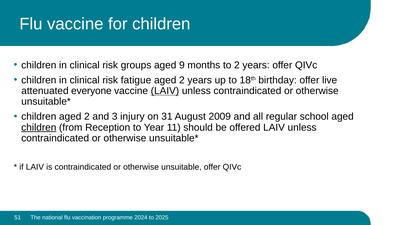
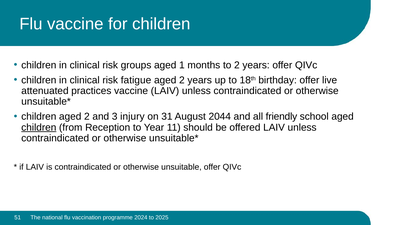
9: 9 -> 1
everyone: everyone -> practices
LAIV at (165, 91) underline: present -> none
2009: 2009 -> 2044
regular: regular -> friendly
